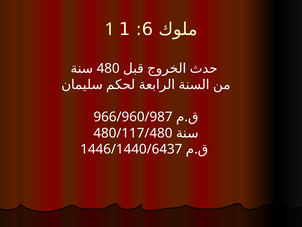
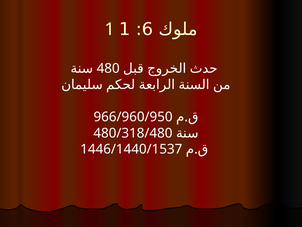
966/960/987: 966/960/987 -> 966/960/950
480/117/480: 480/117/480 -> 480/318/480
1446/1440/6437: 1446/1440/6437 -> 1446/1440/1537
